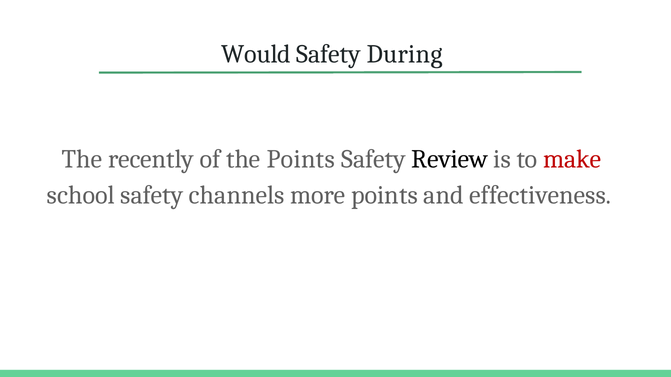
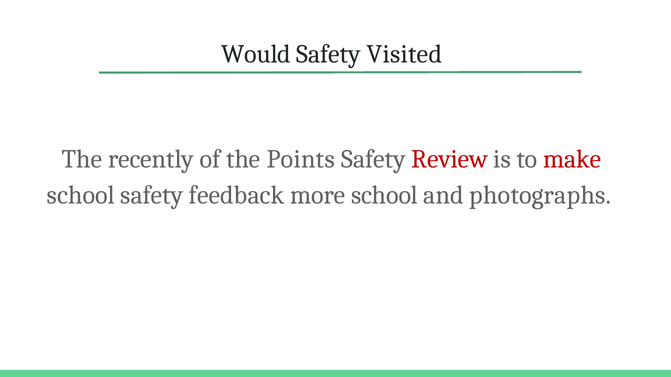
During: During -> Visited
Review colour: black -> red
channels: channels -> feedback
more points: points -> school
effectiveness: effectiveness -> photographs
